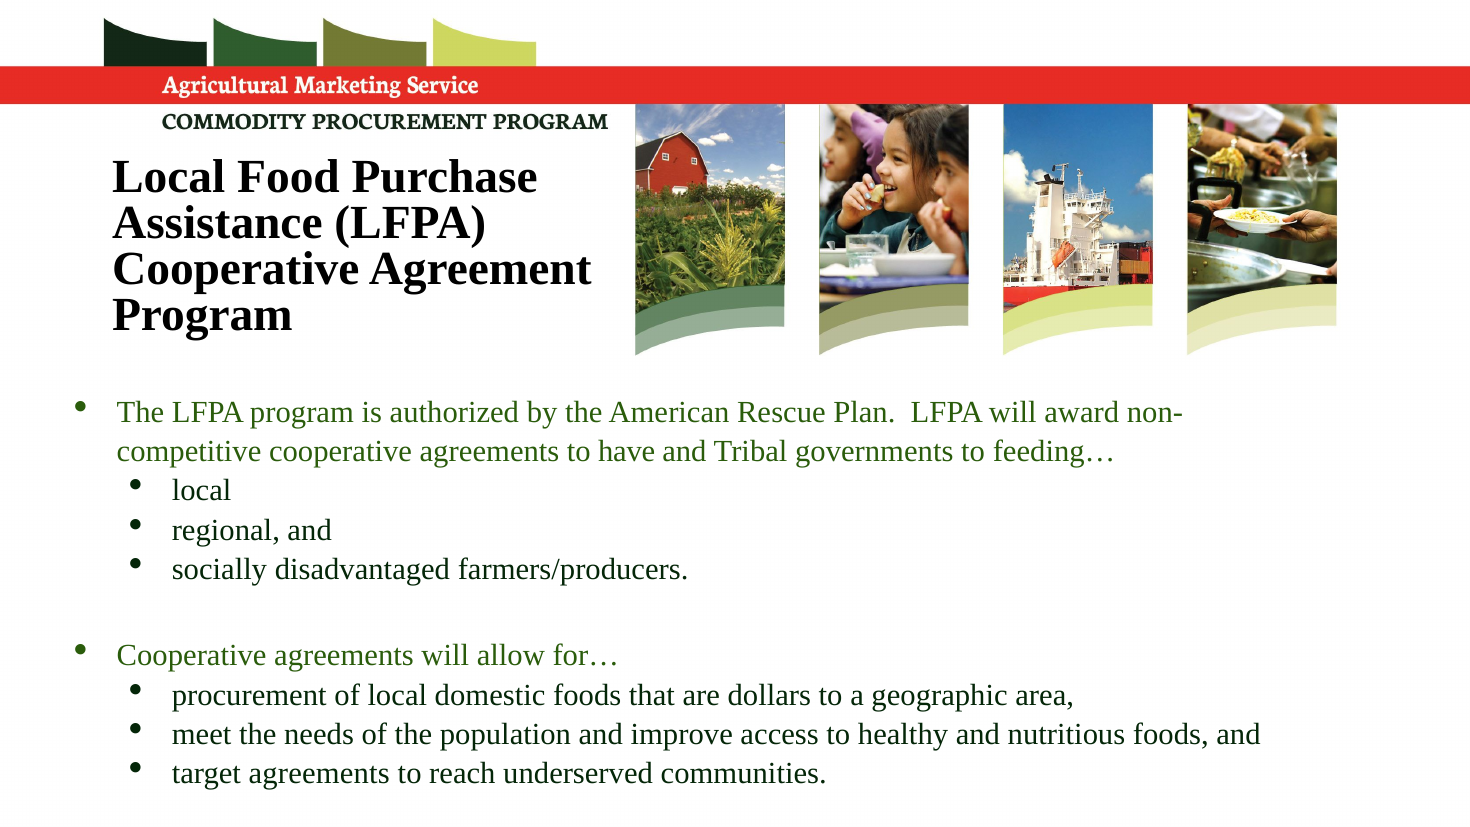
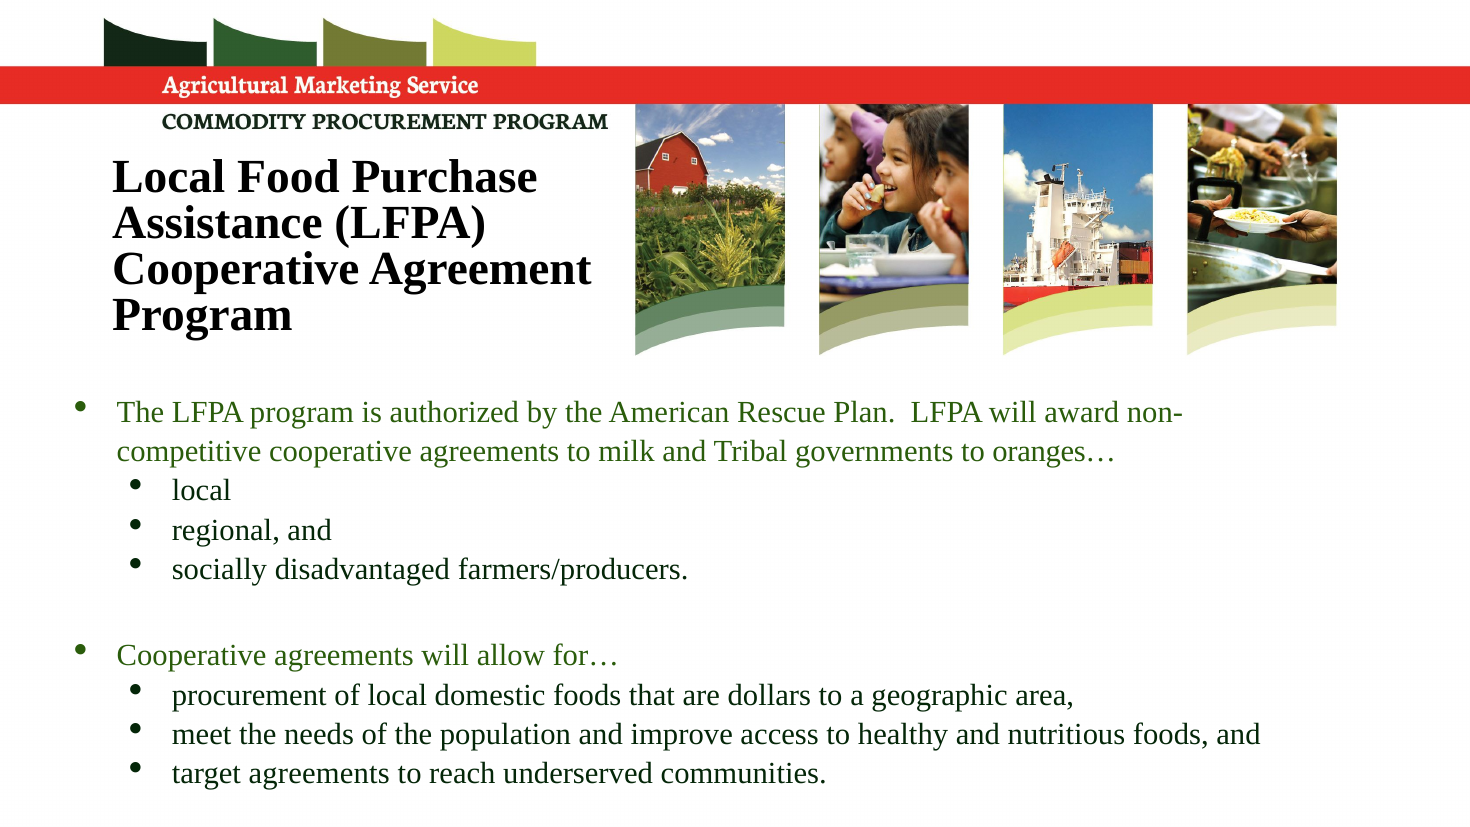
have: have -> milk
feeding…: feeding… -> oranges…
